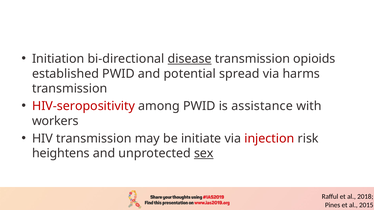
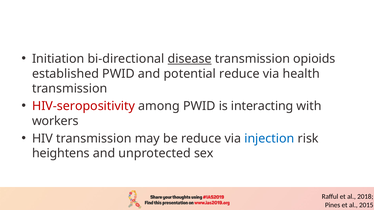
potential spread: spread -> reduce
harms: harms -> health
assistance: assistance -> interacting
be initiate: initiate -> reduce
injection colour: red -> blue
sex underline: present -> none
